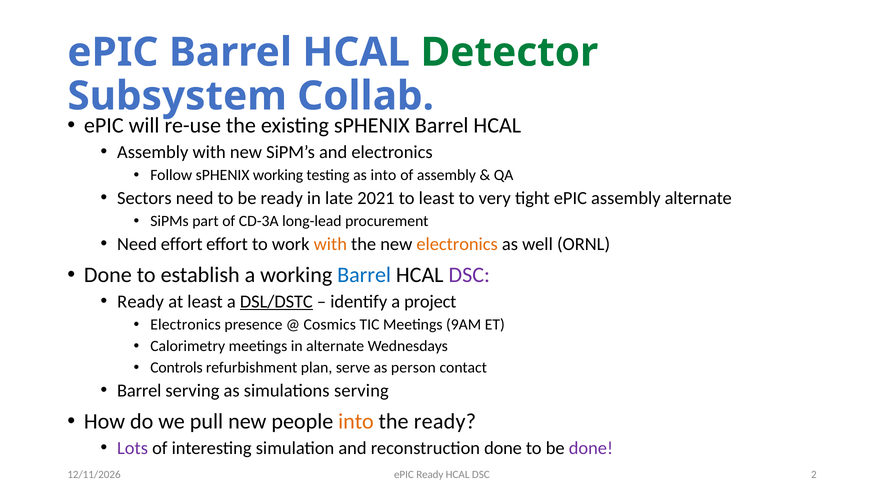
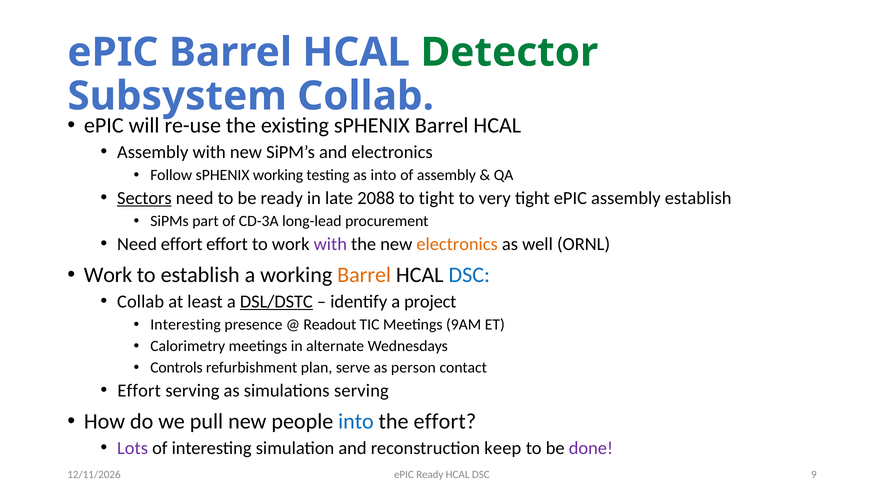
Sectors underline: none -> present
2021: 2021 -> 2088
to least: least -> tight
assembly alternate: alternate -> establish
with at (330, 244) colour: orange -> purple
Done at (108, 275): Done -> Work
Barrel at (364, 275) colour: blue -> orange
DSC at (469, 275) colour: purple -> blue
Ready at (141, 302): Ready -> Collab
Electronics at (186, 325): Electronics -> Interesting
Cosmics: Cosmics -> Readout
Barrel at (139, 391): Barrel -> Effort
into at (356, 422) colour: orange -> blue
the ready: ready -> effort
reconstruction done: done -> keep
2: 2 -> 9
